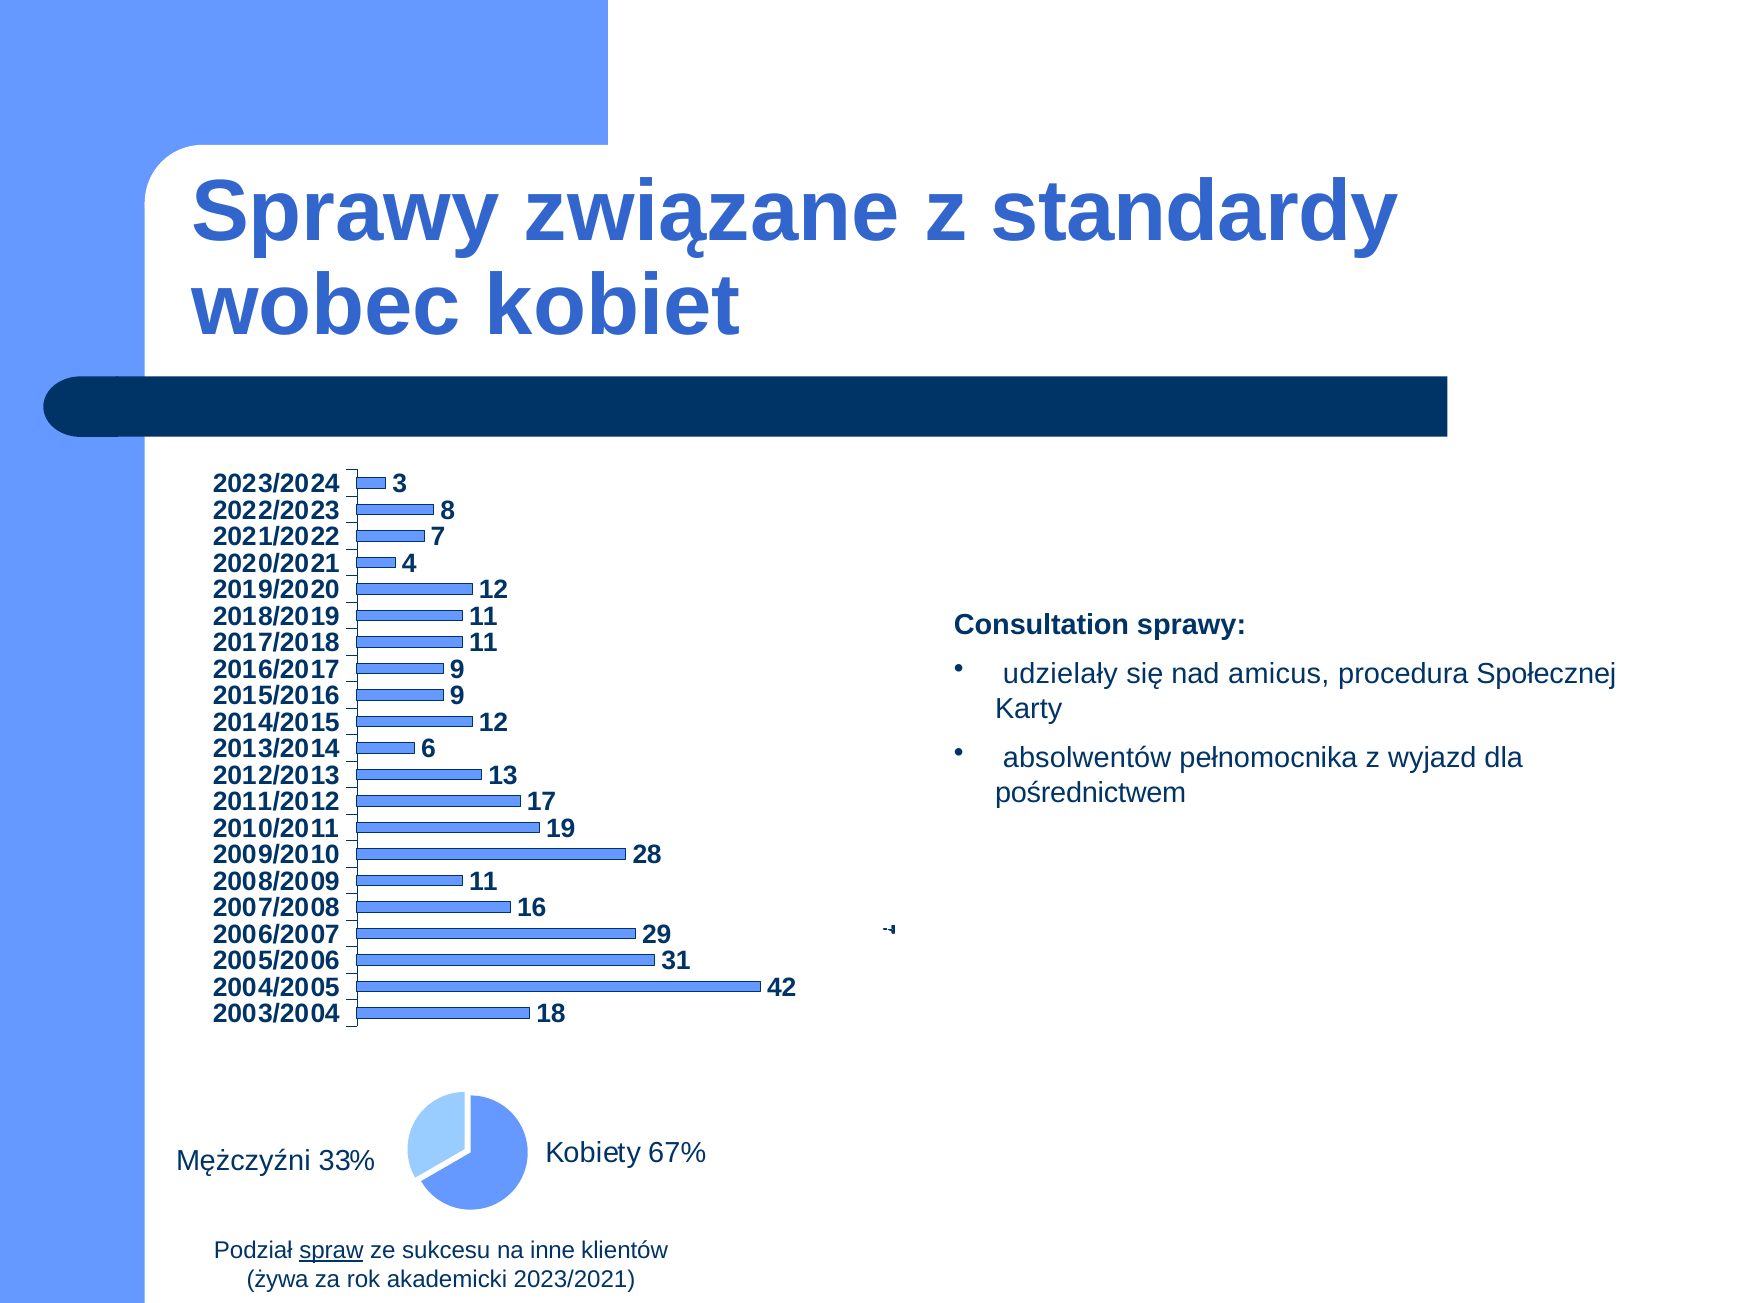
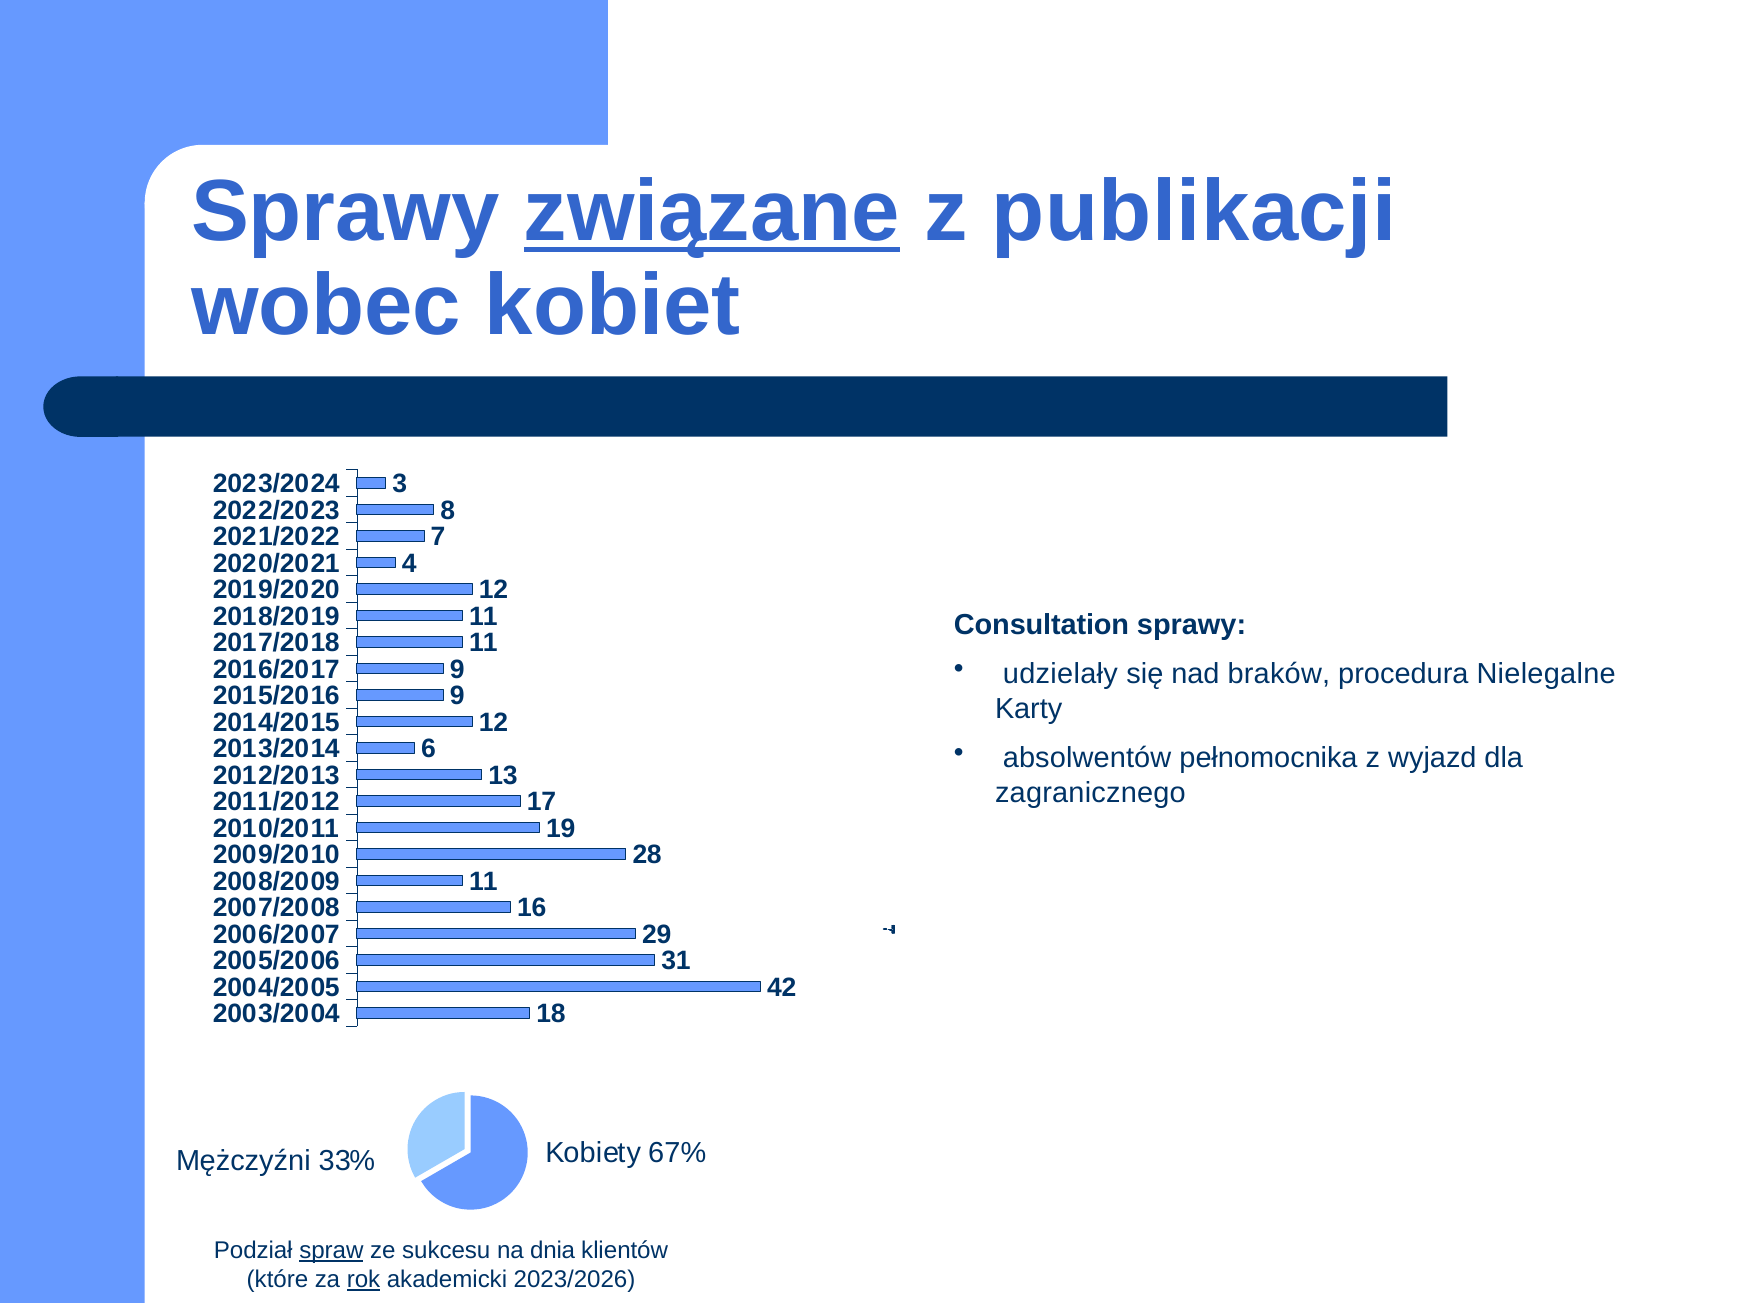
związane underline: none -> present
standardy: standardy -> publikacji
amicus: amicus -> braków
Społecznej: Społecznej -> Nielegalne
pośrednictwem: pośrednictwem -> zagranicznego
inne: inne -> dnia
żywa: żywa -> które
rok underline: none -> present
2023/2021: 2023/2021 -> 2023/2026
